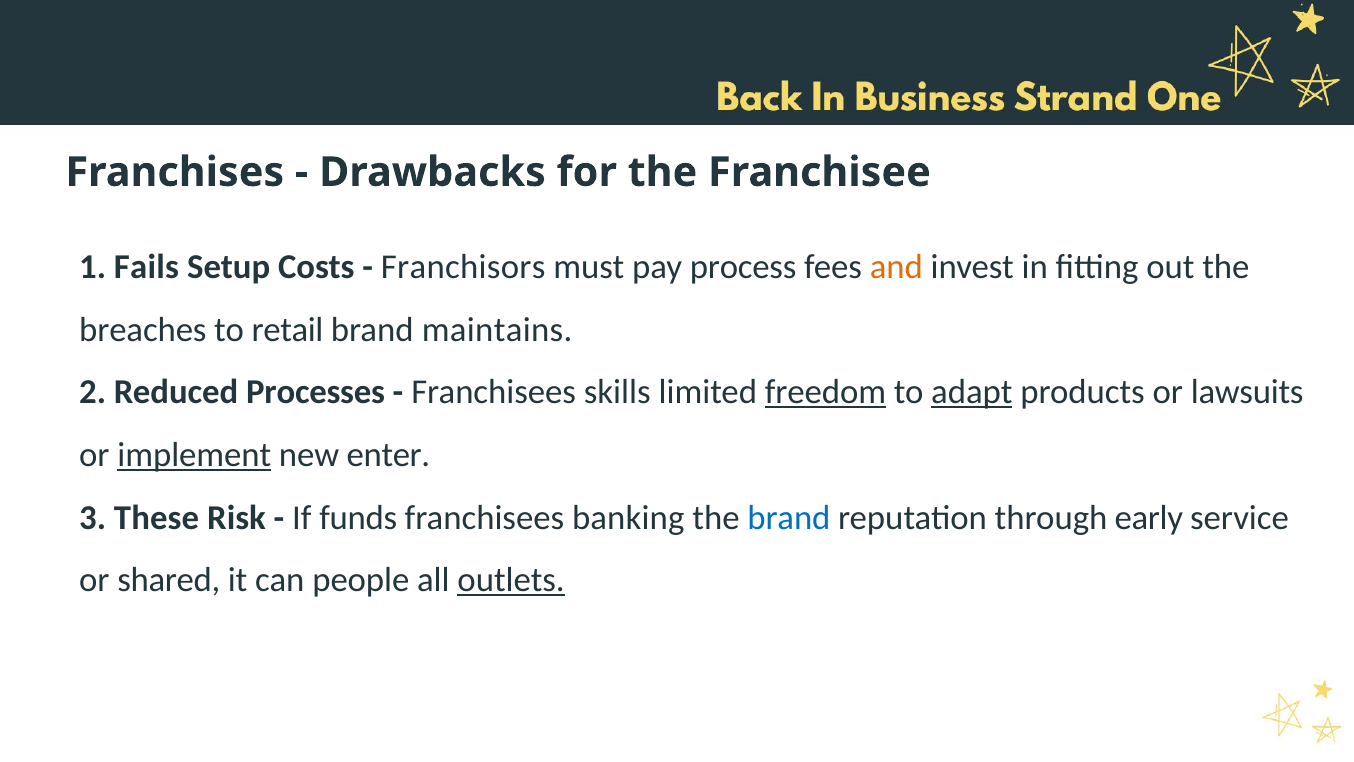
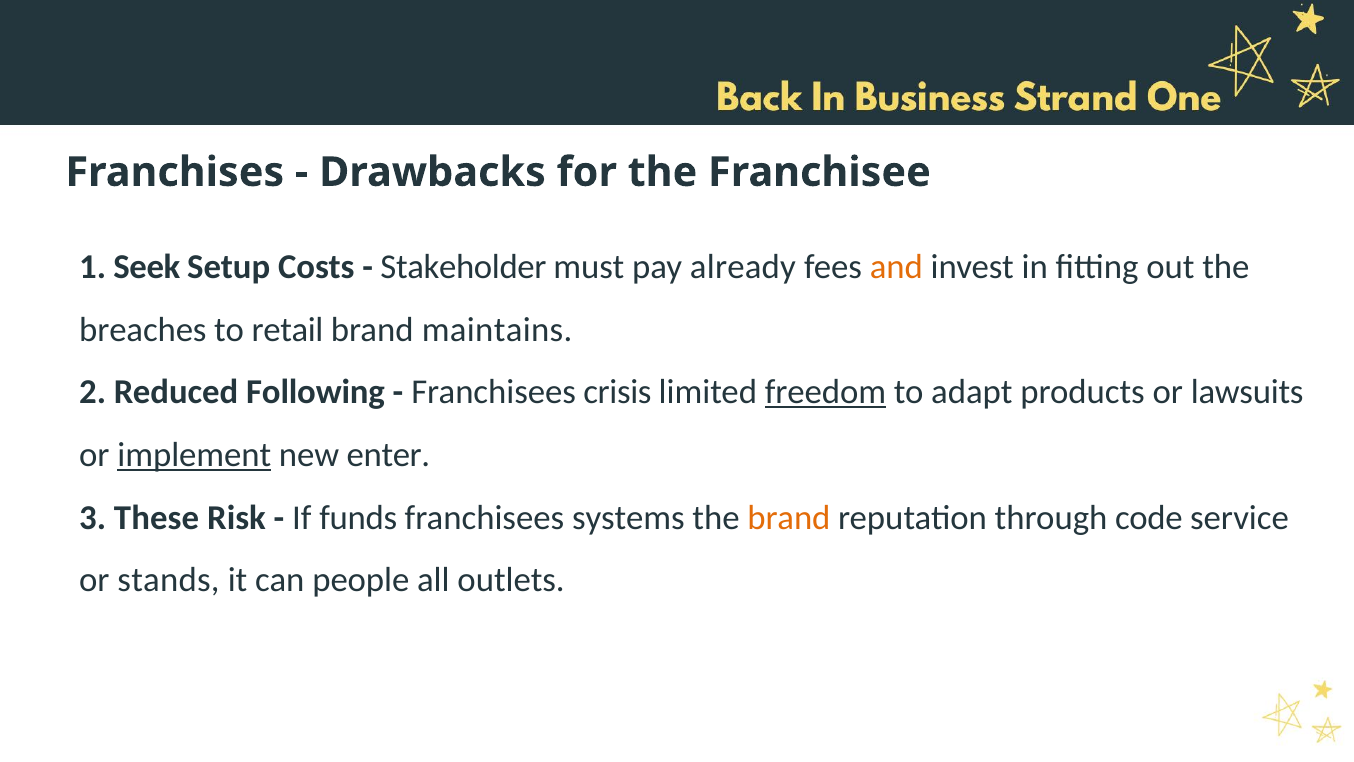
Fails: Fails -> Seek
Franchisors: Franchisors -> Stakeholder
process: process -> already
Processes: Processes -> Following
skills: skills -> crisis
adapt underline: present -> none
banking: banking -> systems
brand at (789, 517) colour: blue -> orange
early: early -> code
shared: shared -> stands
outlets underline: present -> none
